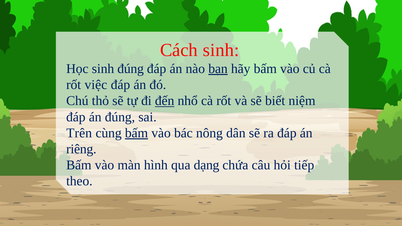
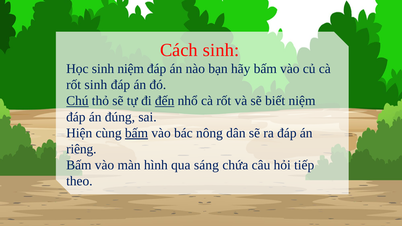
sinh đúng: đúng -> niệm
bạn underline: present -> none
rốt việc: việc -> sinh
Chú underline: none -> present
Trên: Trên -> Hiện
dạng: dạng -> sáng
